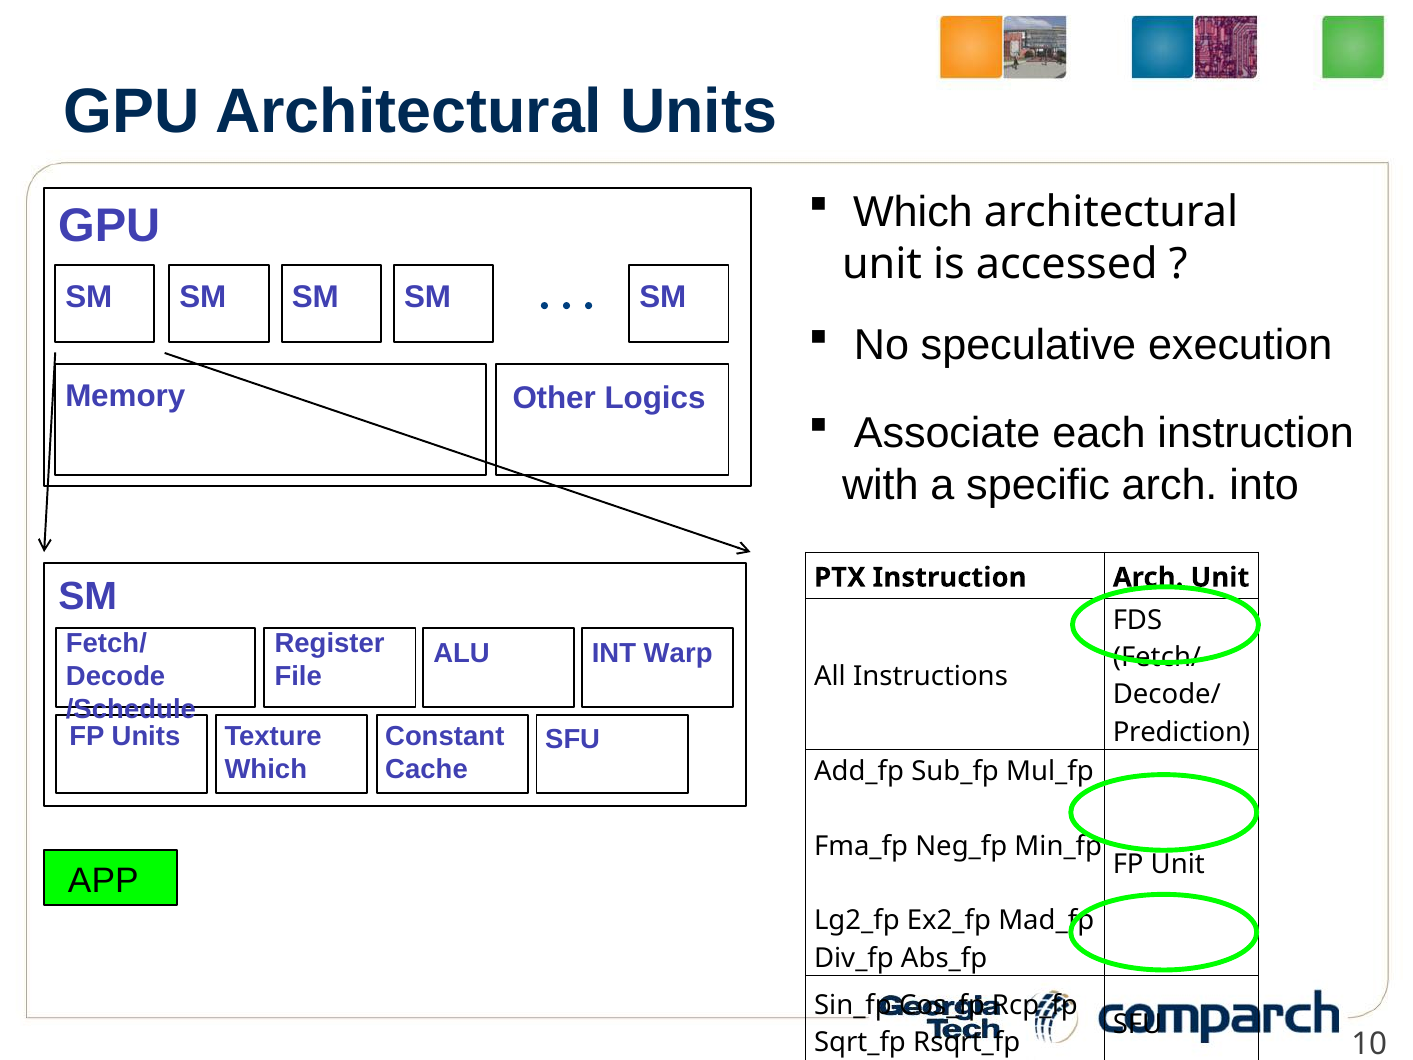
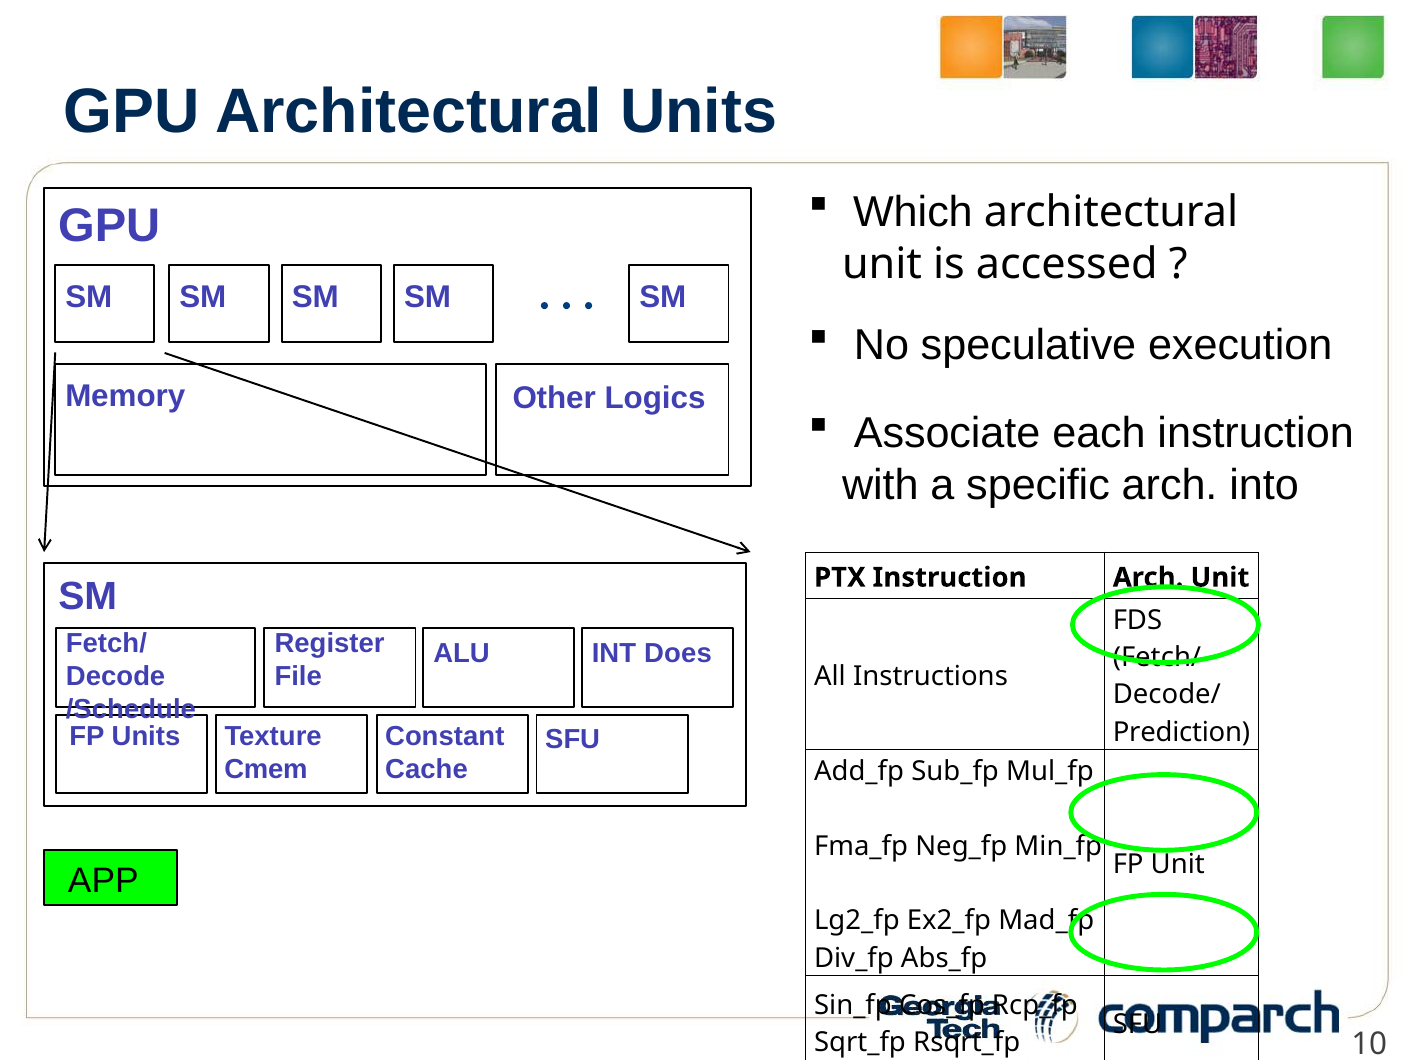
Warp: Warp -> Does
Which at (266, 769): Which -> Cmem
